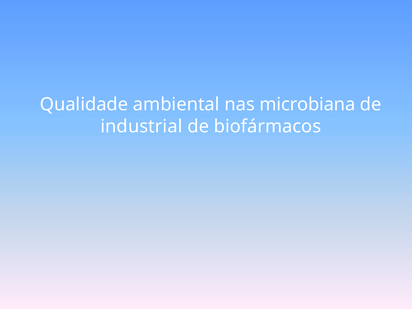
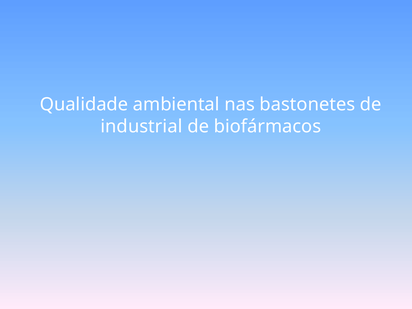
microbiana: microbiana -> bastonetes
